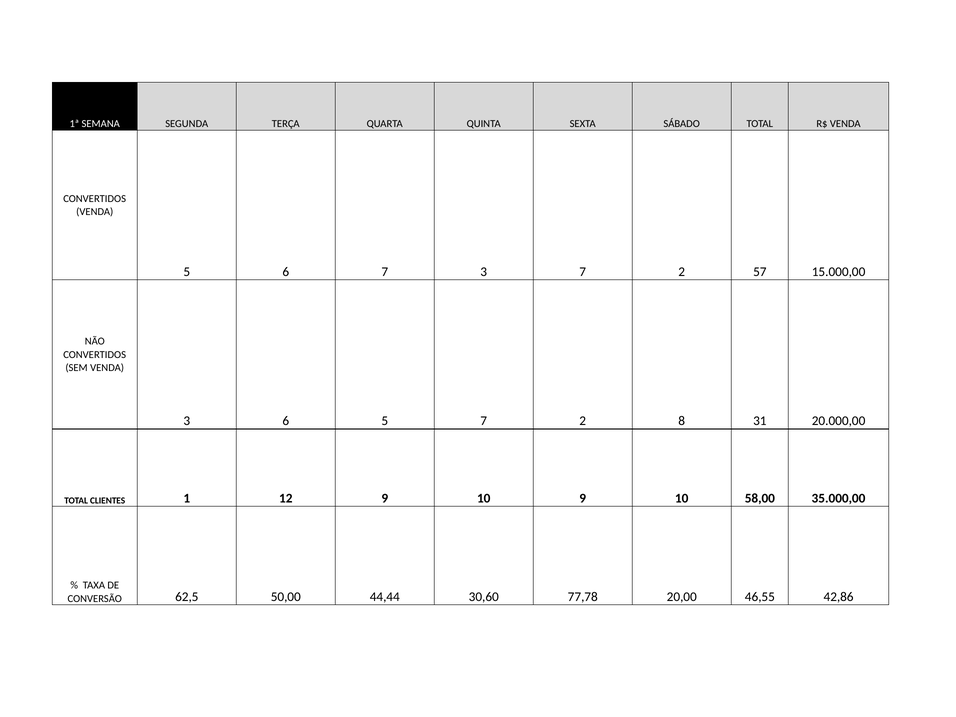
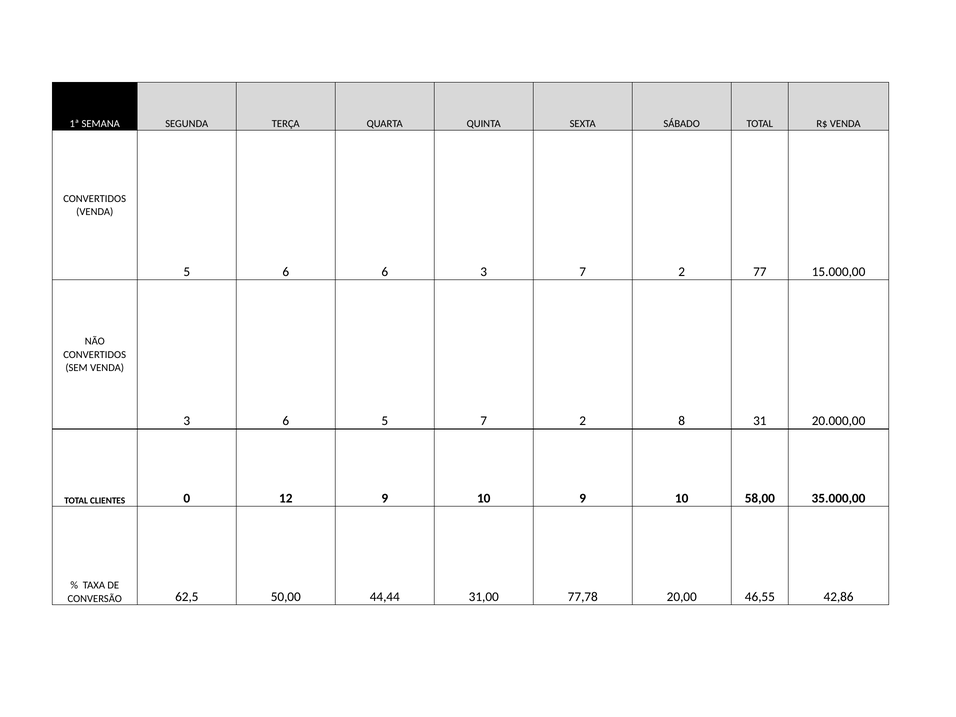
6 7: 7 -> 6
57: 57 -> 77
1: 1 -> 0
30,60: 30,60 -> 31,00
